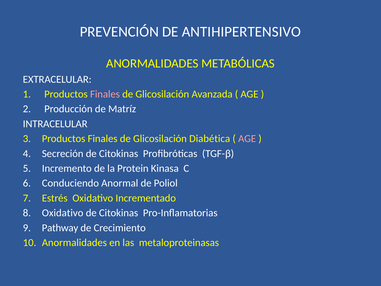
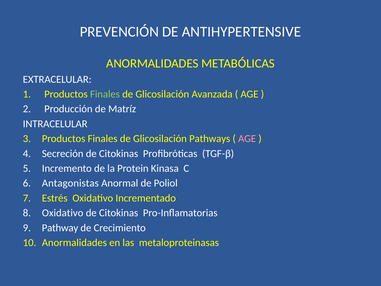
ANTIHIPERTENSIVO: ANTIHIPERTENSIVO -> ANTIHYPERTENSIVE
Finales at (105, 94) colour: pink -> light green
Diabética: Diabética -> Pathways
Conduciendo: Conduciendo -> Antagonistas
